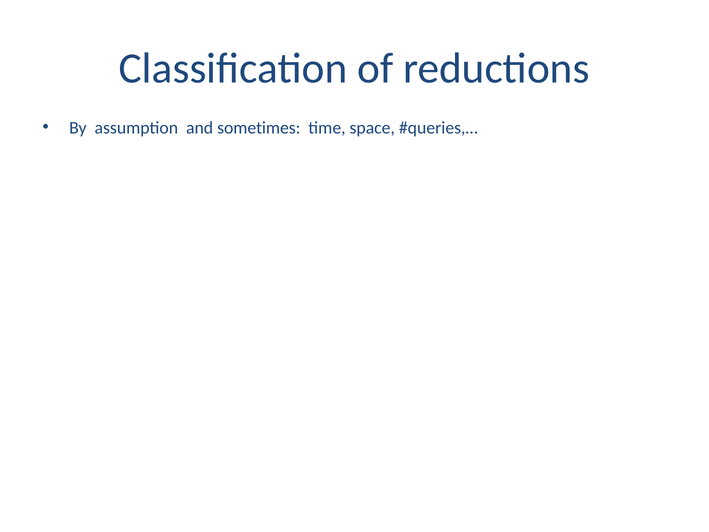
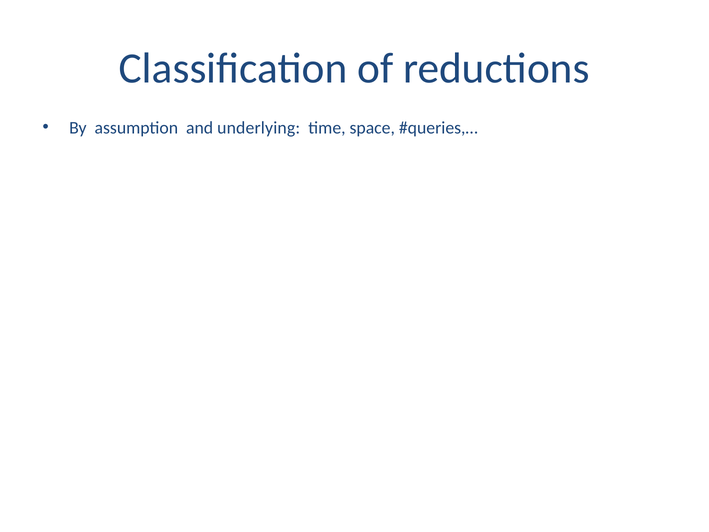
and sometimes: sometimes -> underlying
